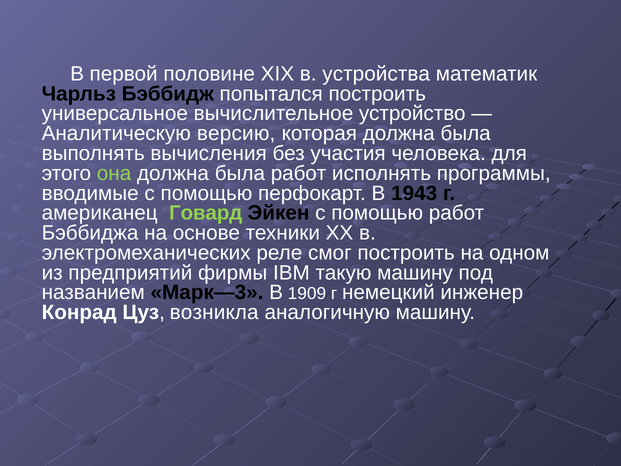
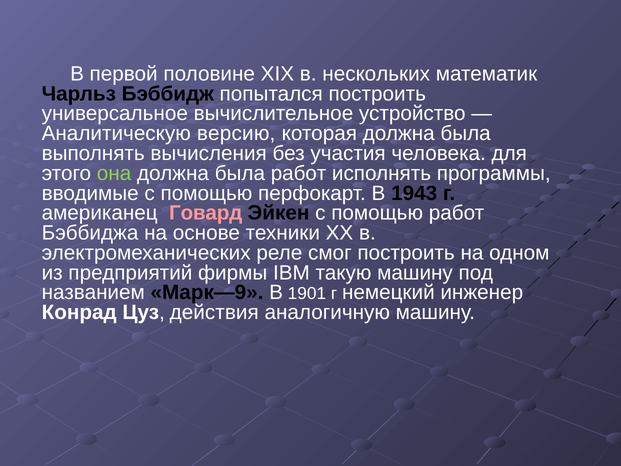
устройства: устройства -> нескольких
Говард colour: light green -> pink
Марк—3: Марк—3 -> Марк—9
1909: 1909 -> 1901
возникла: возникла -> действия
